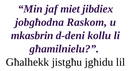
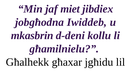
Raskom: Raskom -> Iwiddeb
jistgħu: jistgħu -> għaxar
